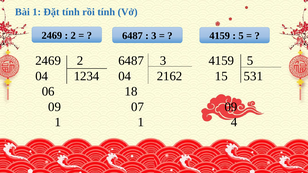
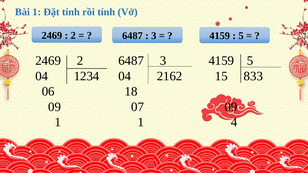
531: 531 -> 833
